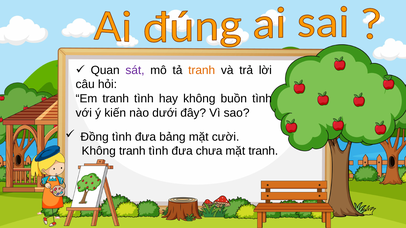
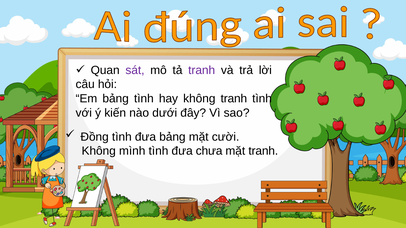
tranh at (202, 70) colour: orange -> purple
Em tranh: tranh -> bảng
không buồn: buồn -> tranh
Không tranh: tranh -> mình
